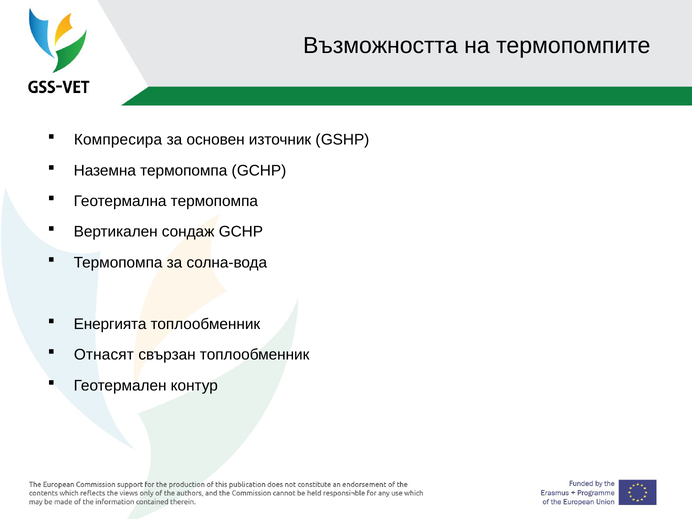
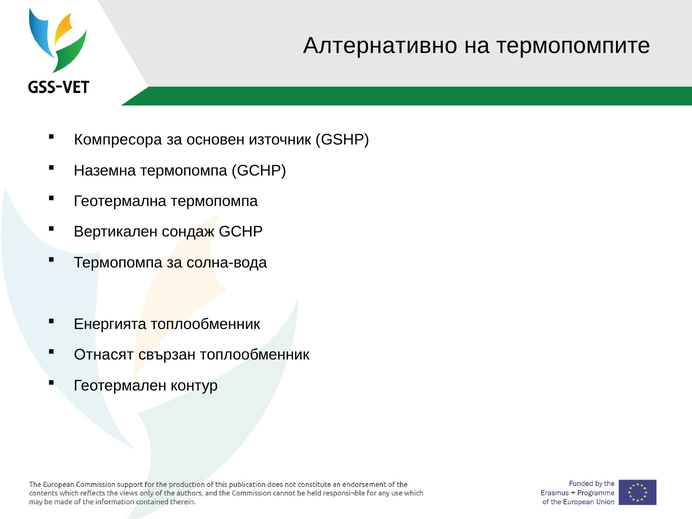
Възможността: Възможността -> Алтернативно
Компресира: Компресира -> Компресора
